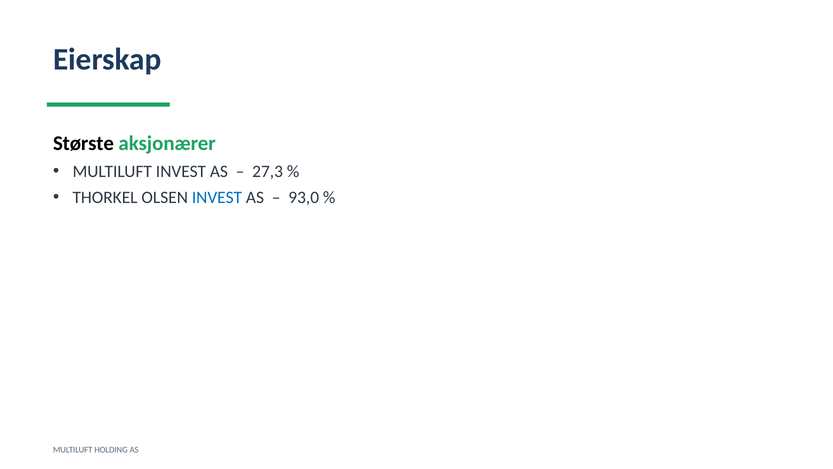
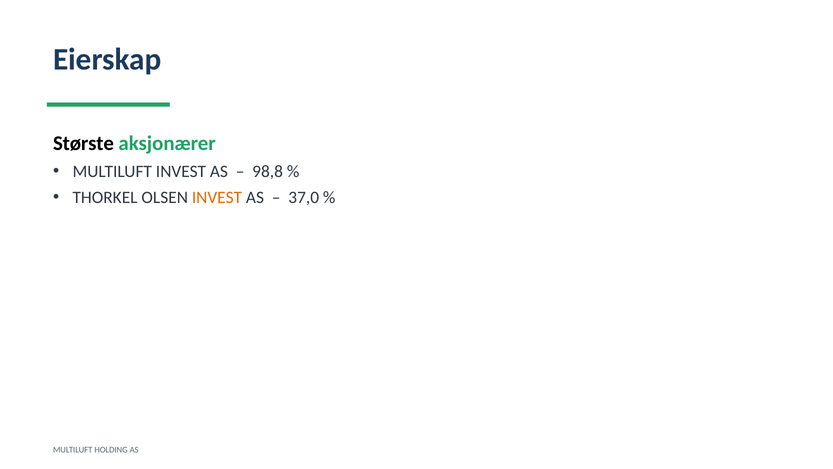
27,3: 27,3 -> 98,8
INVEST at (217, 197) colour: blue -> orange
93,0: 93,0 -> 37,0
